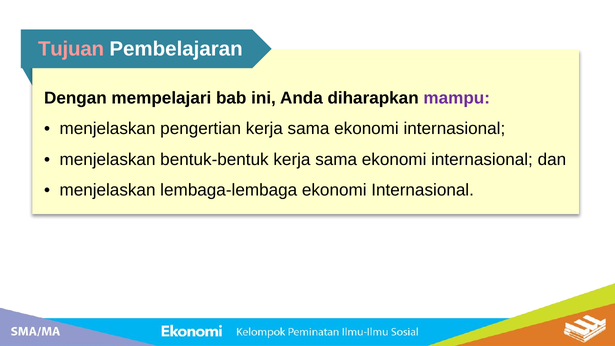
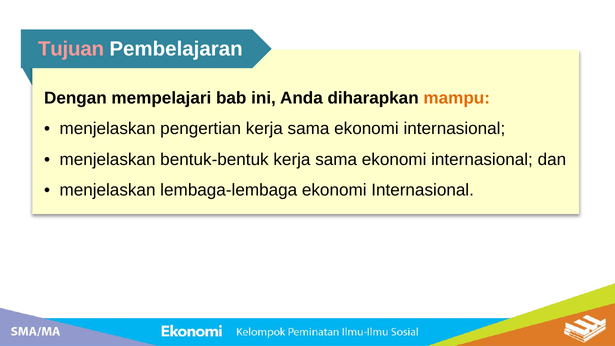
mampu colour: purple -> orange
